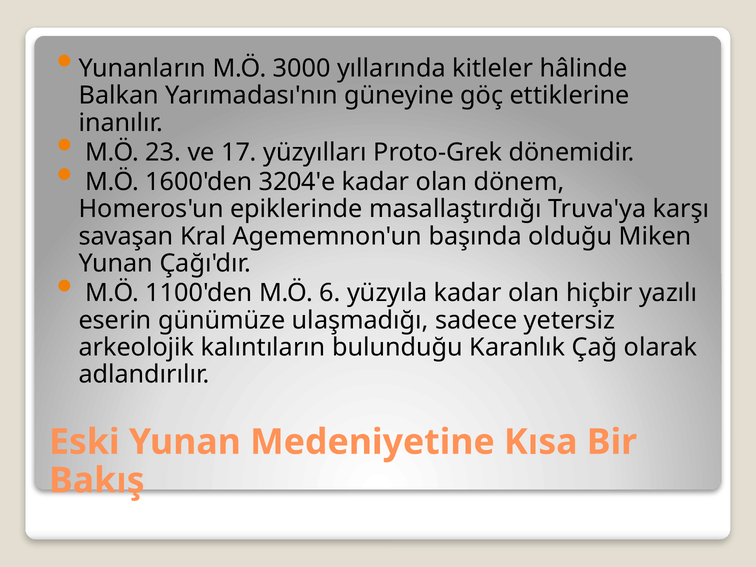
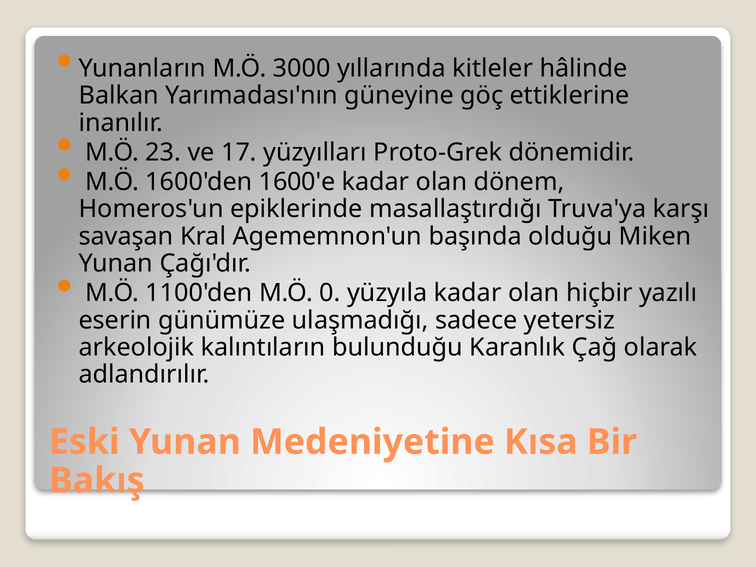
3204'e: 3204'e -> 1600'e
6: 6 -> 0
